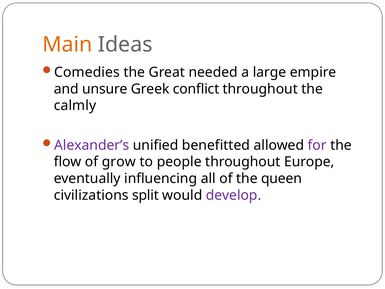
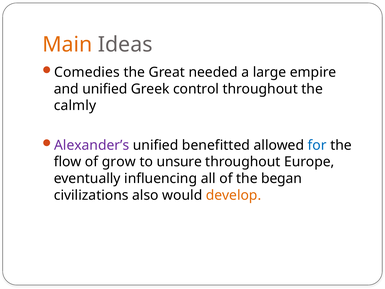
and unsure: unsure -> unified
conflict: conflict -> control
for colour: purple -> blue
people: people -> unsure
queen: queen -> began
split: split -> also
develop colour: purple -> orange
